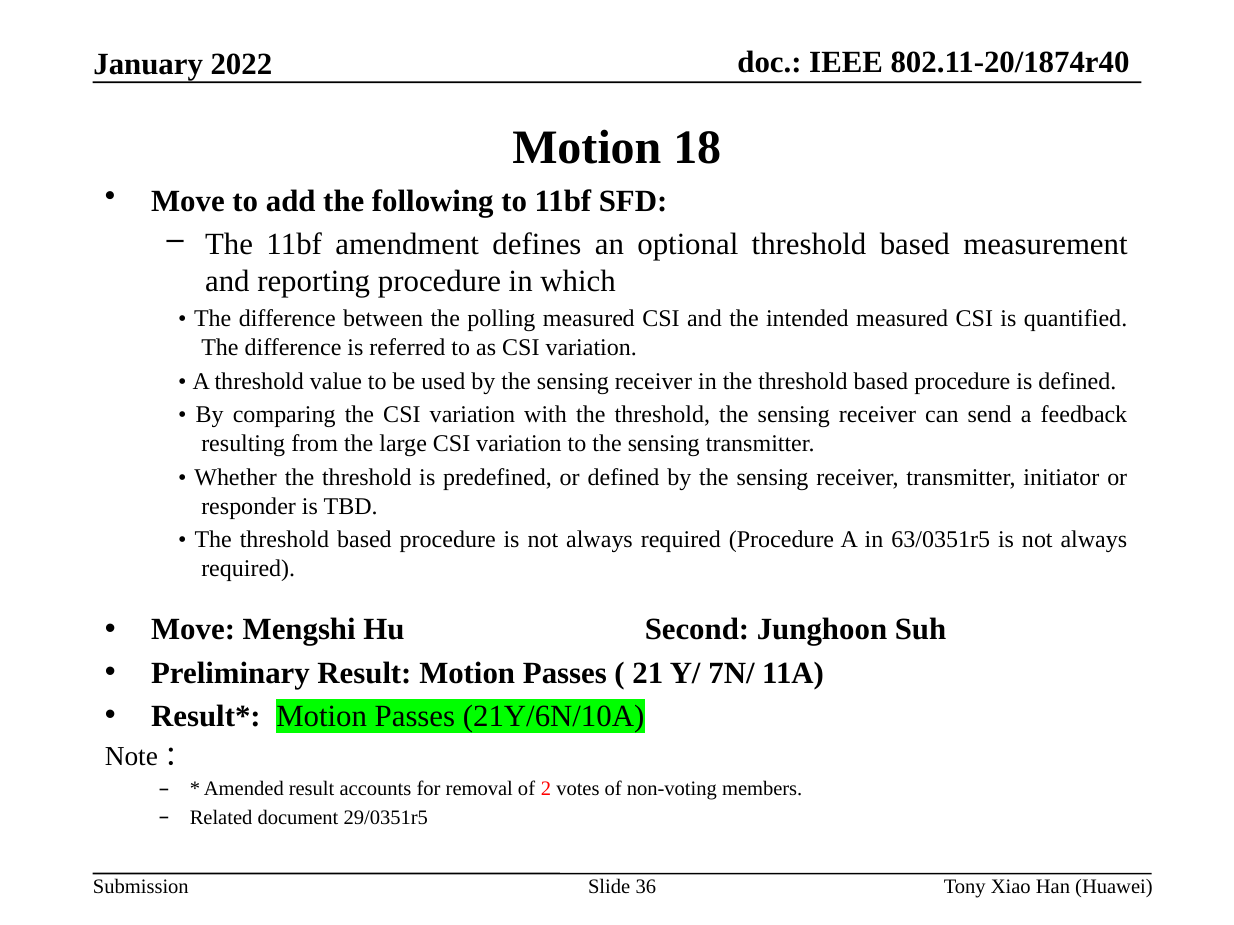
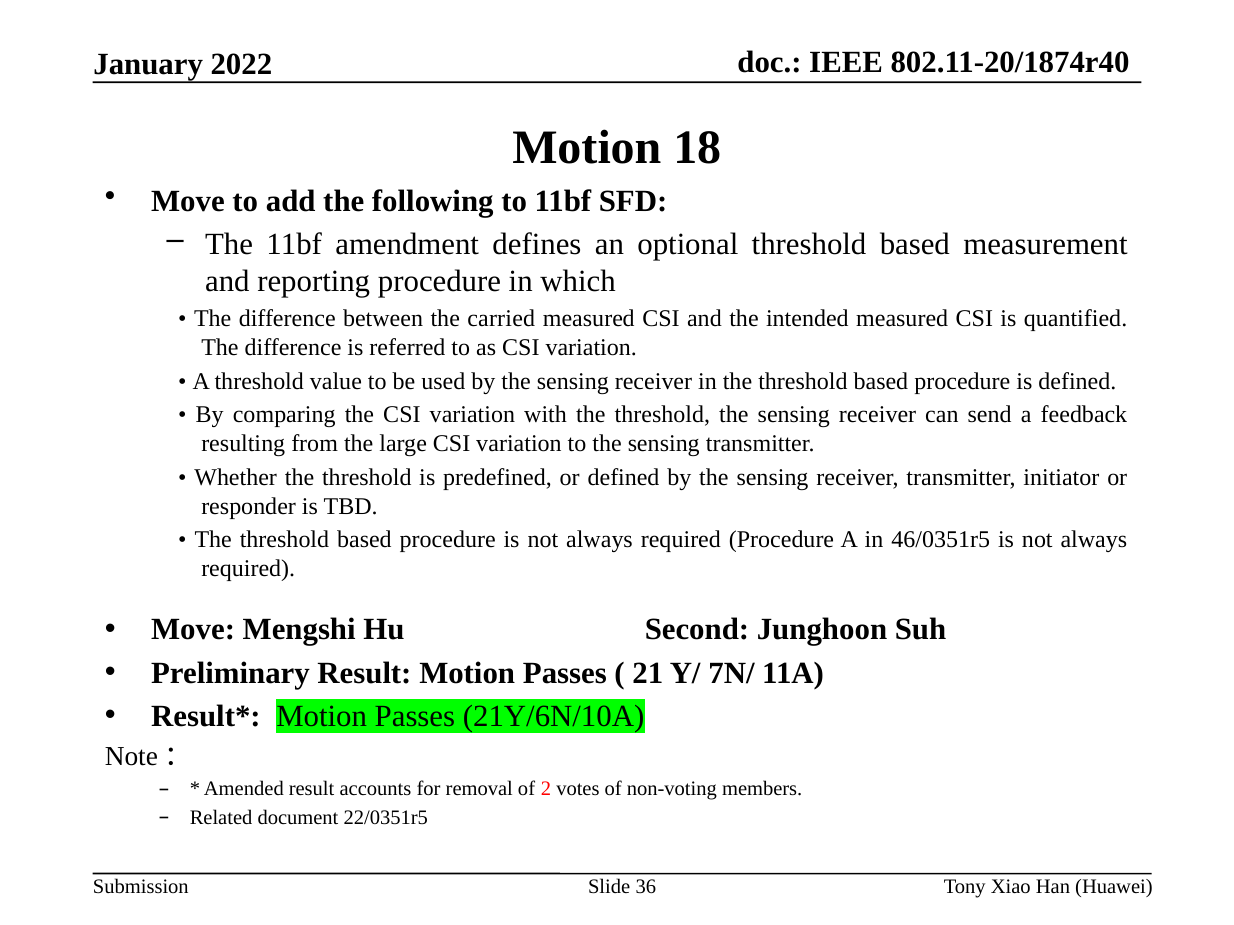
polling: polling -> carried
63/0351r5: 63/0351r5 -> 46/0351r5
29/0351r5: 29/0351r5 -> 22/0351r5
